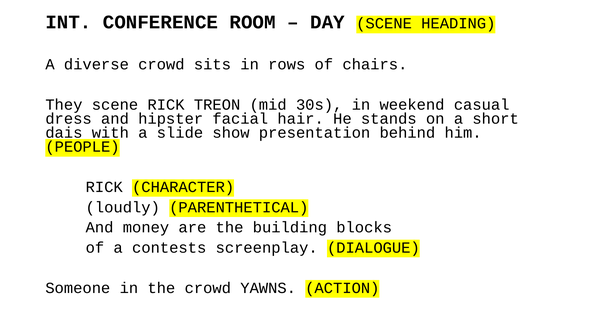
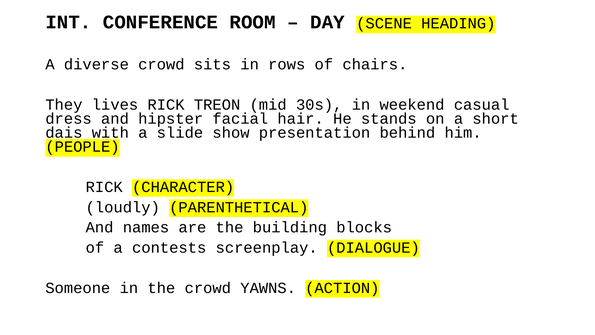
They scene: scene -> lives
money: money -> names
